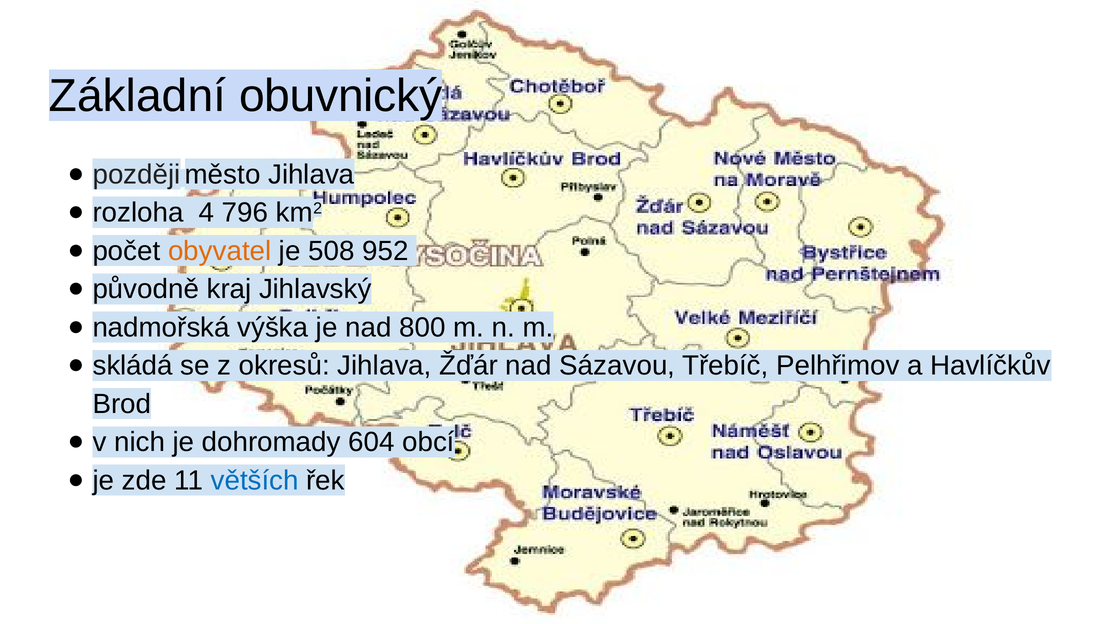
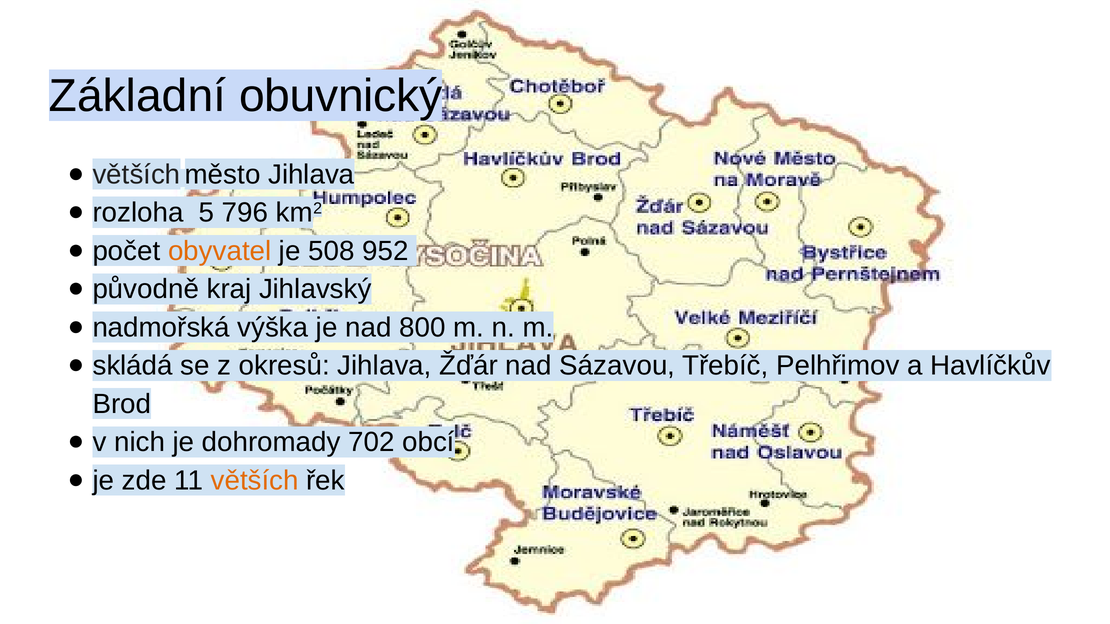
později at (137, 175): později -> větších
4: 4 -> 5
604: 604 -> 702
větších at (255, 481) colour: blue -> orange
